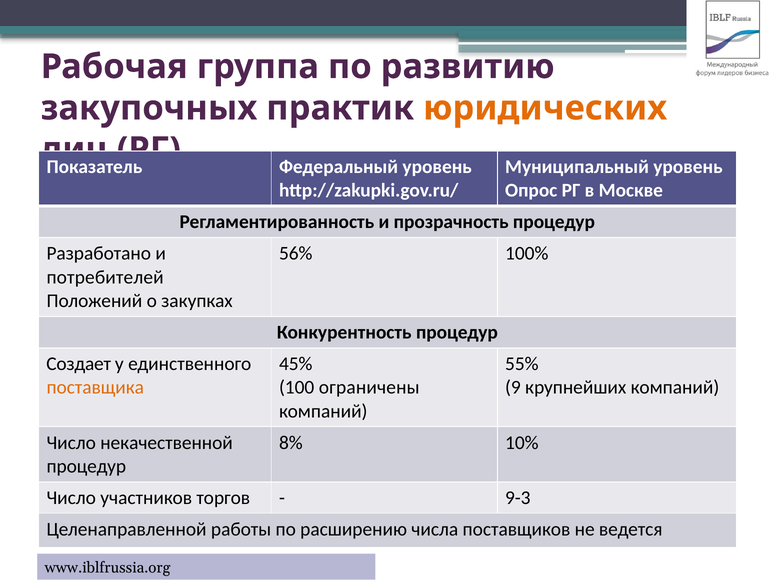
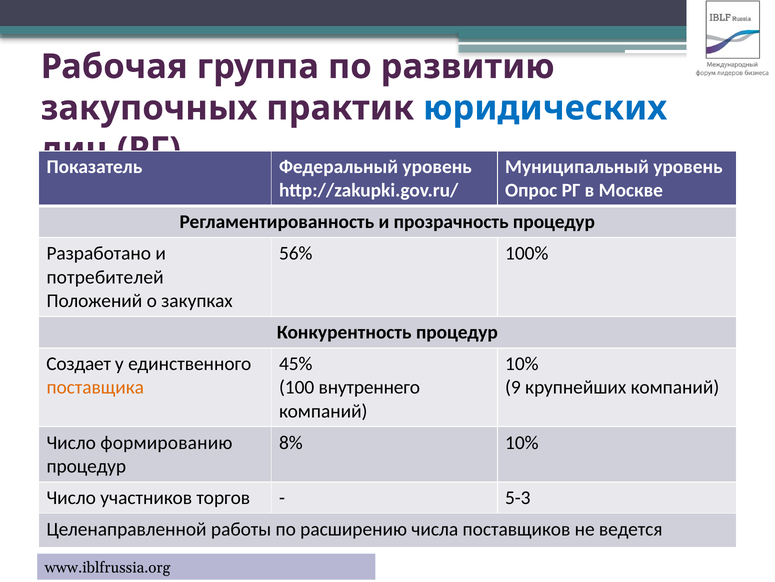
юридических colour: orange -> blue
55% at (522, 363): 55% -> 10%
ограничены: ограничены -> внутреннего
некачественной: некачественной -> формированию
9-3: 9-3 -> 5-3
